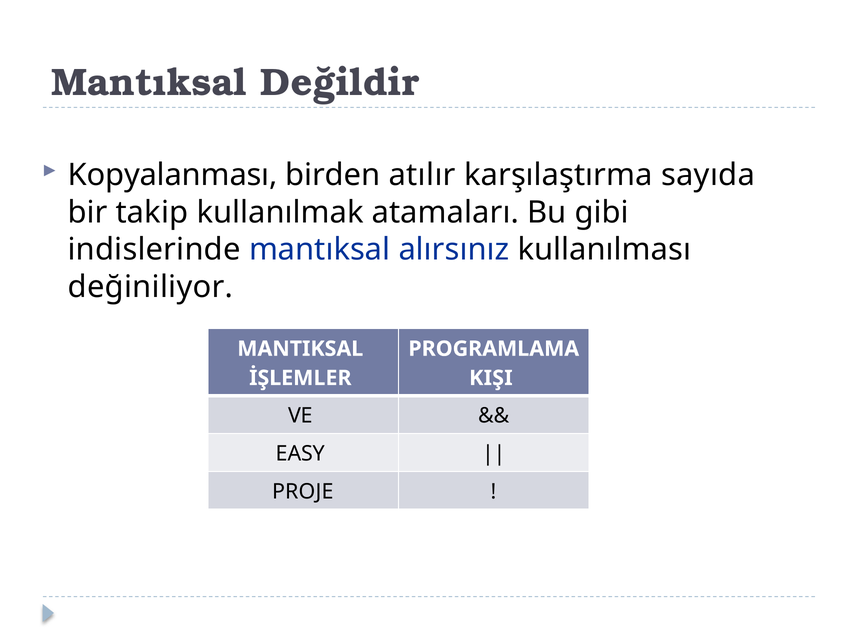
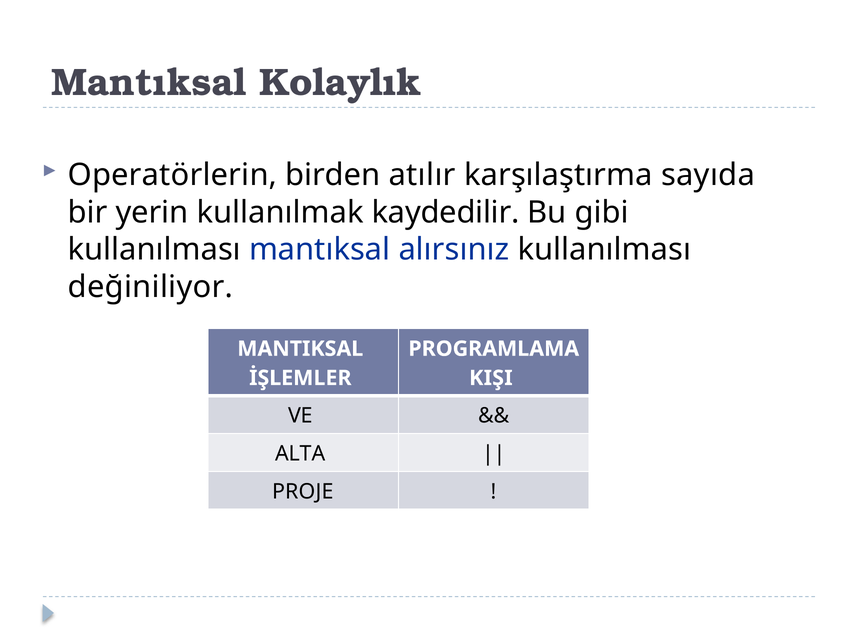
Değildir: Değildir -> Kolaylık
Kopyalanması: Kopyalanması -> Operatörlerin
takip: takip -> yerin
atamaları: atamaları -> kaydedilir
indislerinde at (154, 249): indislerinde -> kullanılması
EASY: EASY -> ALTA
